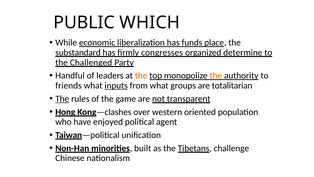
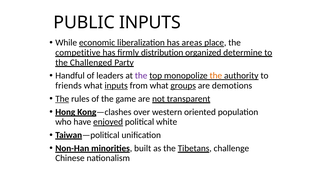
PUBLIC WHICH: WHICH -> INPUTS
funds: funds -> areas
substandard: substandard -> competitive
congresses: congresses -> distribution
the at (141, 76) colour: orange -> purple
groups underline: none -> present
totalitarian: totalitarian -> demotions
enjoyed underline: none -> present
agent: agent -> white
